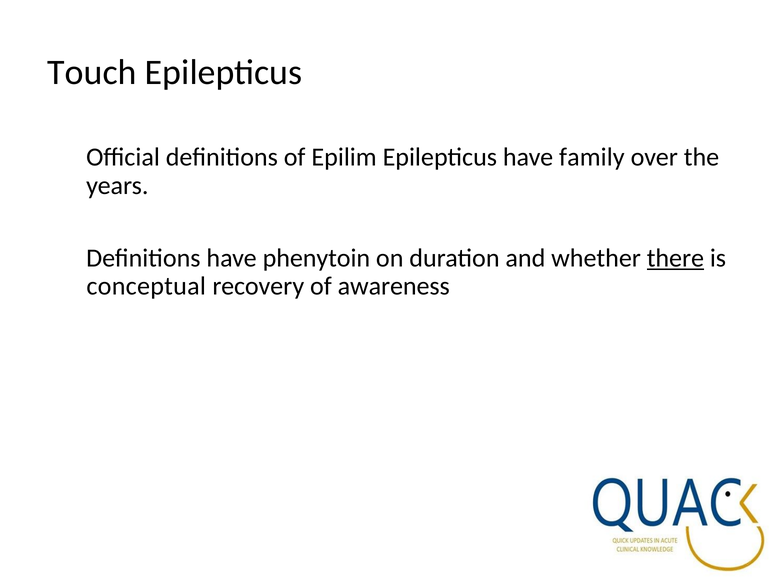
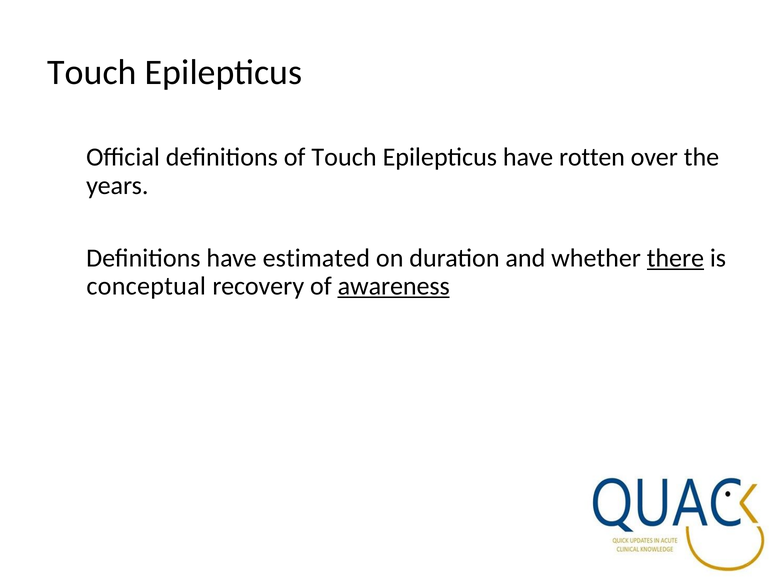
of Epilim: Epilim -> Touch
family: family -> rotten
phenytoin: phenytoin -> estimated
awareness underline: none -> present
